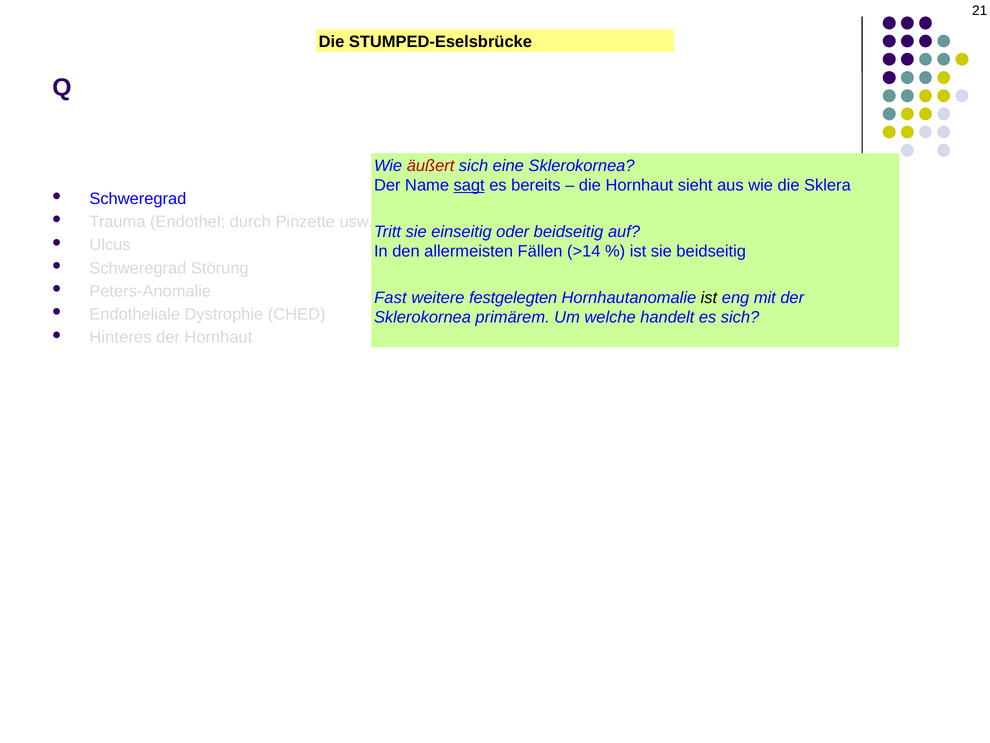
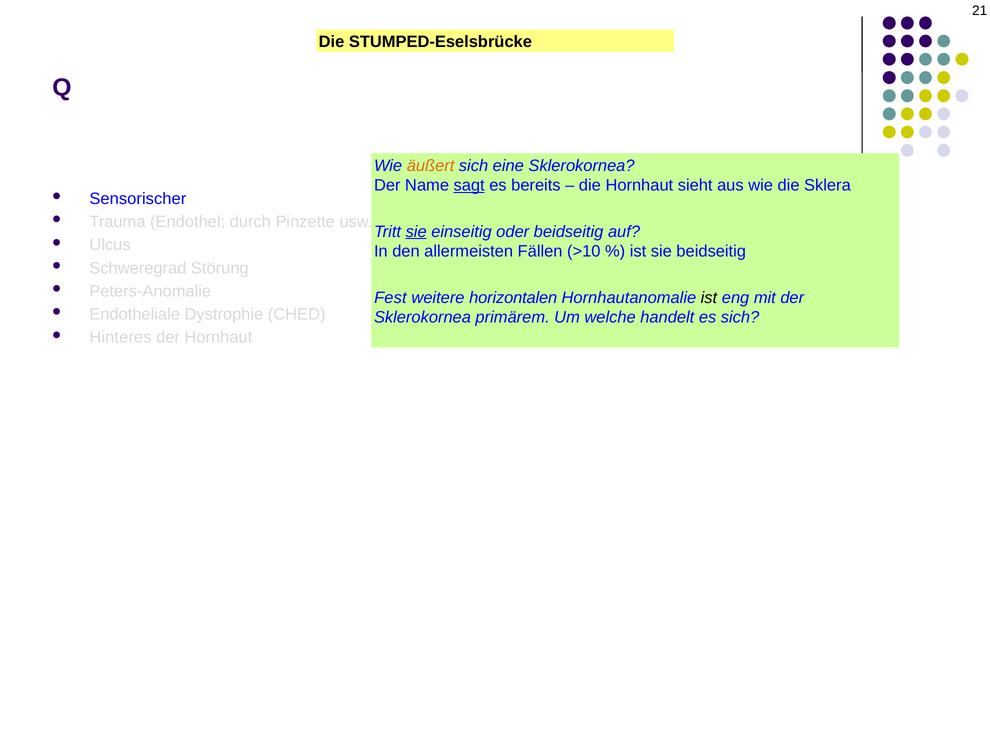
äußert colour: red -> orange
Schweregrad at (138, 199): Schweregrad -> Sensorischer
sie at (416, 231) underline: none -> present
>14: >14 -> >10
Fast: Fast -> Fest
festgelegten: festgelegten -> horizontalen
